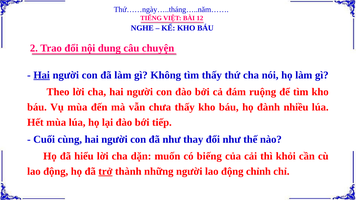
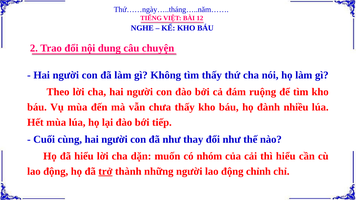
Hai at (42, 75) underline: present -> none
biếng: biếng -> nhóm
thì khỏi: khỏi -> hiểu
